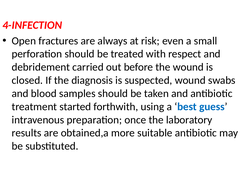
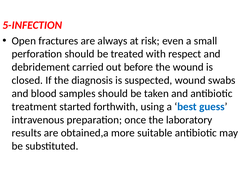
4-INFECTION: 4-INFECTION -> 5-INFECTION
